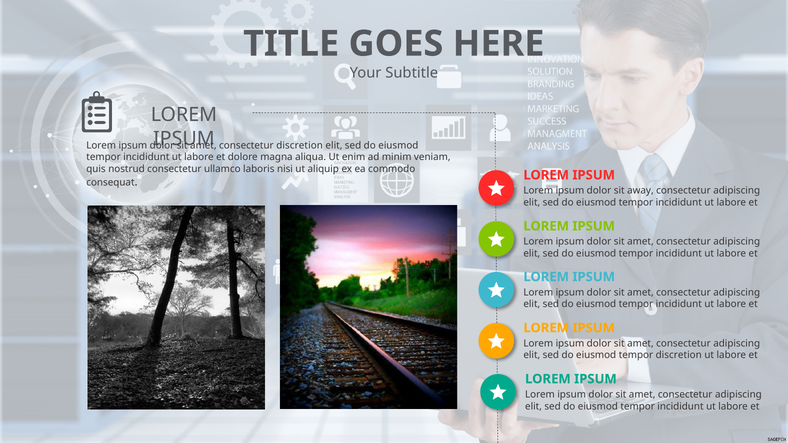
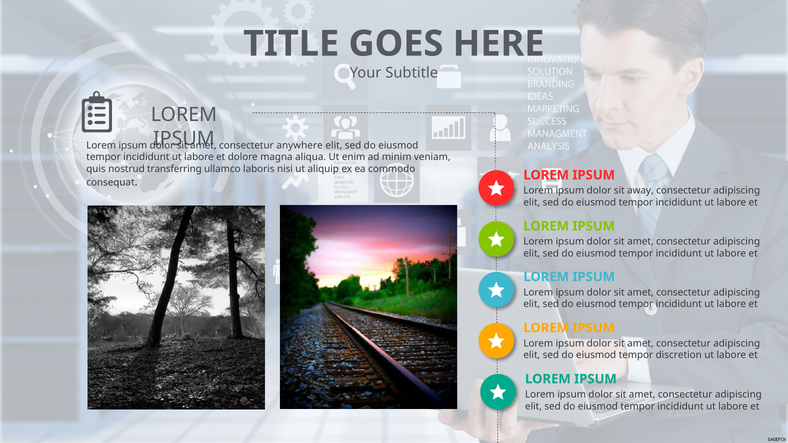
consectetur discretion: discretion -> anywhere
nostrud consectetur: consectetur -> transferring
